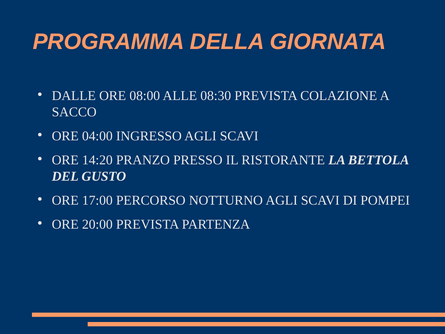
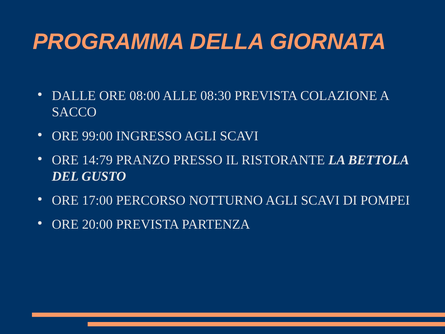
04:00: 04:00 -> 99:00
14:20: 14:20 -> 14:79
